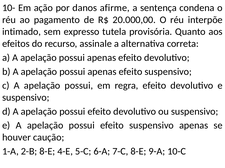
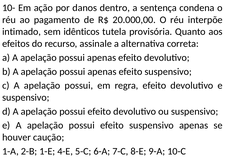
afirme: afirme -> dentro
expresso: expresso -> idênticos
2-B 8-E: 8-E -> 1-E
